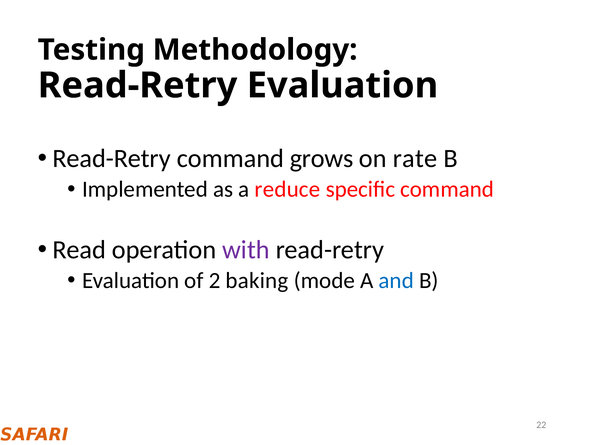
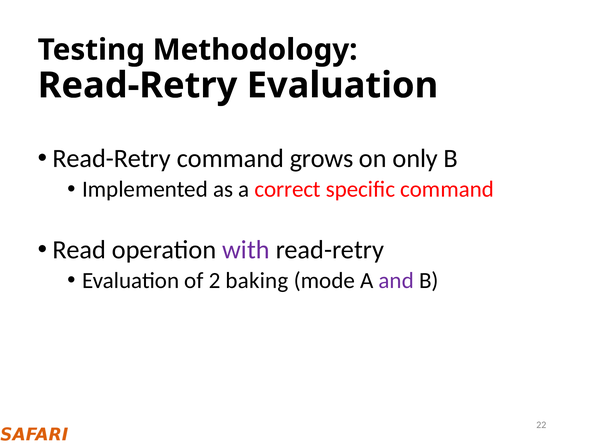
rate: rate -> only
reduce: reduce -> correct
and colour: blue -> purple
